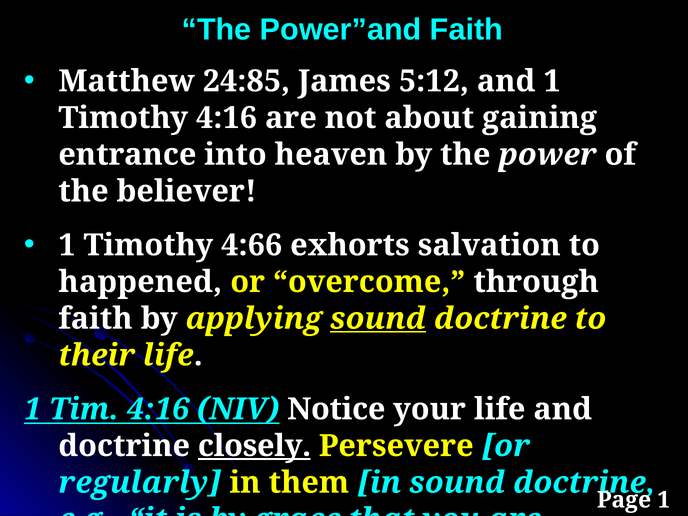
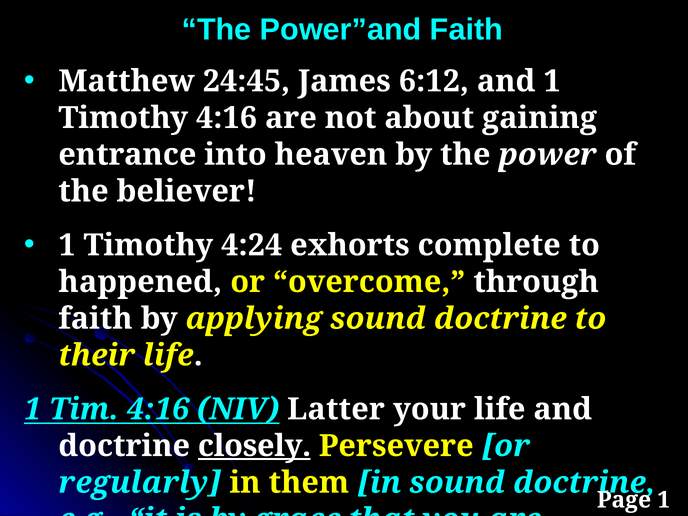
24:85: 24:85 -> 24:45
5:12: 5:12 -> 6:12
4:66: 4:66 -> 4:24
salvation: salvation -> complete
sound at (378, 319) underline: present -> none
Notice: Notice -> Latter
